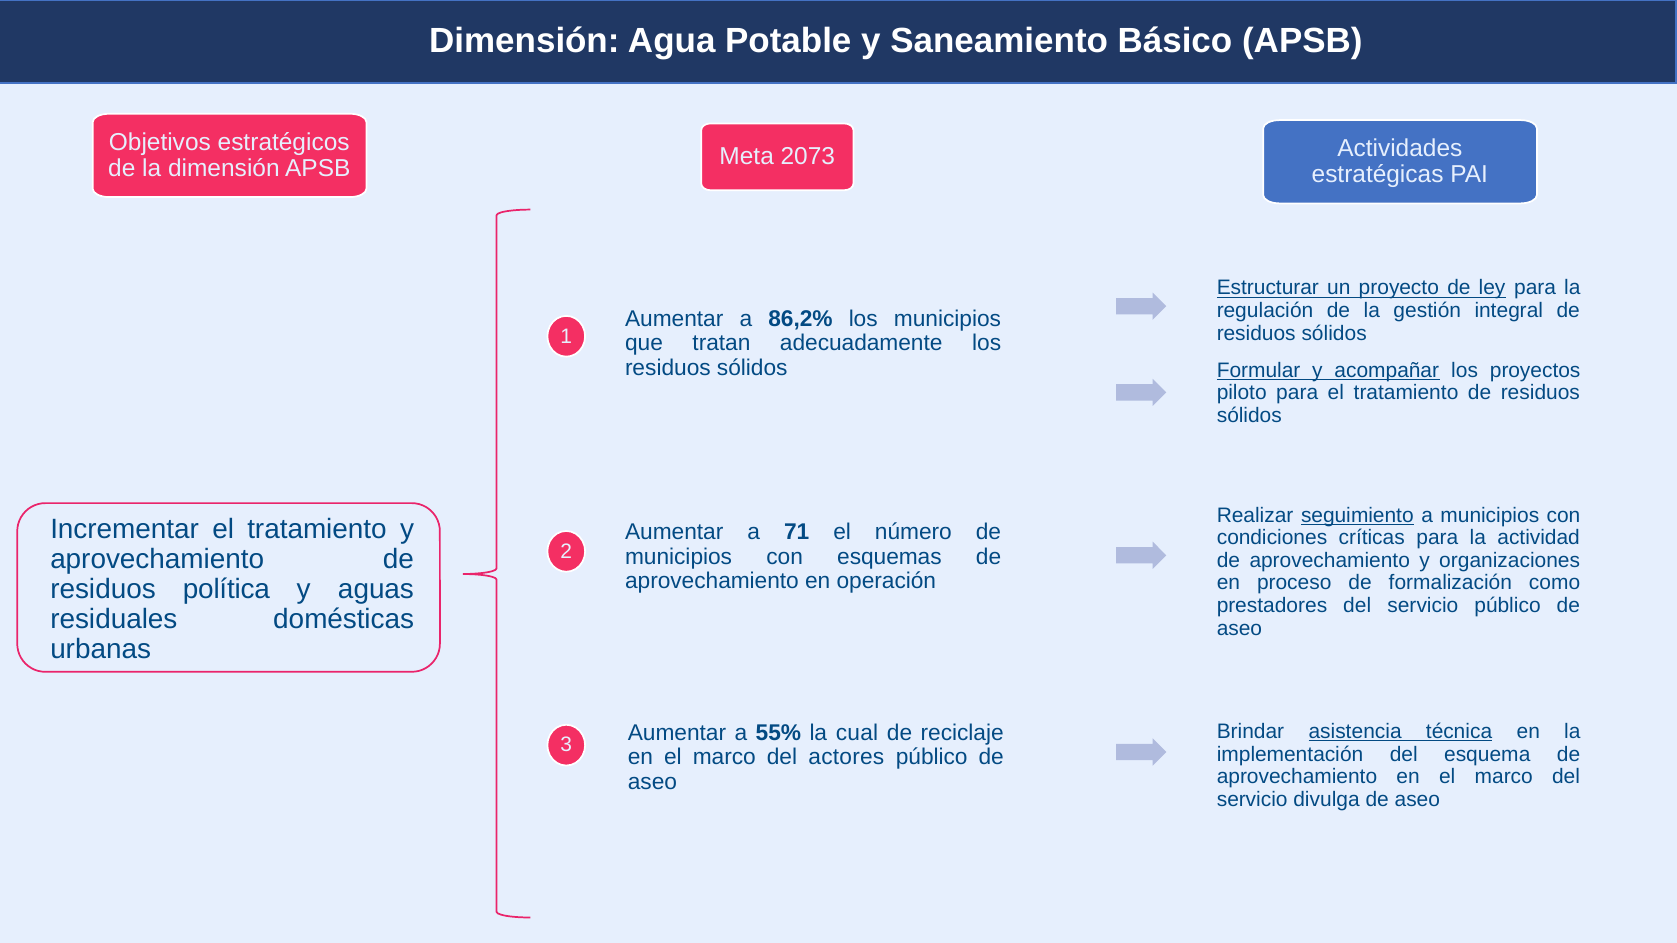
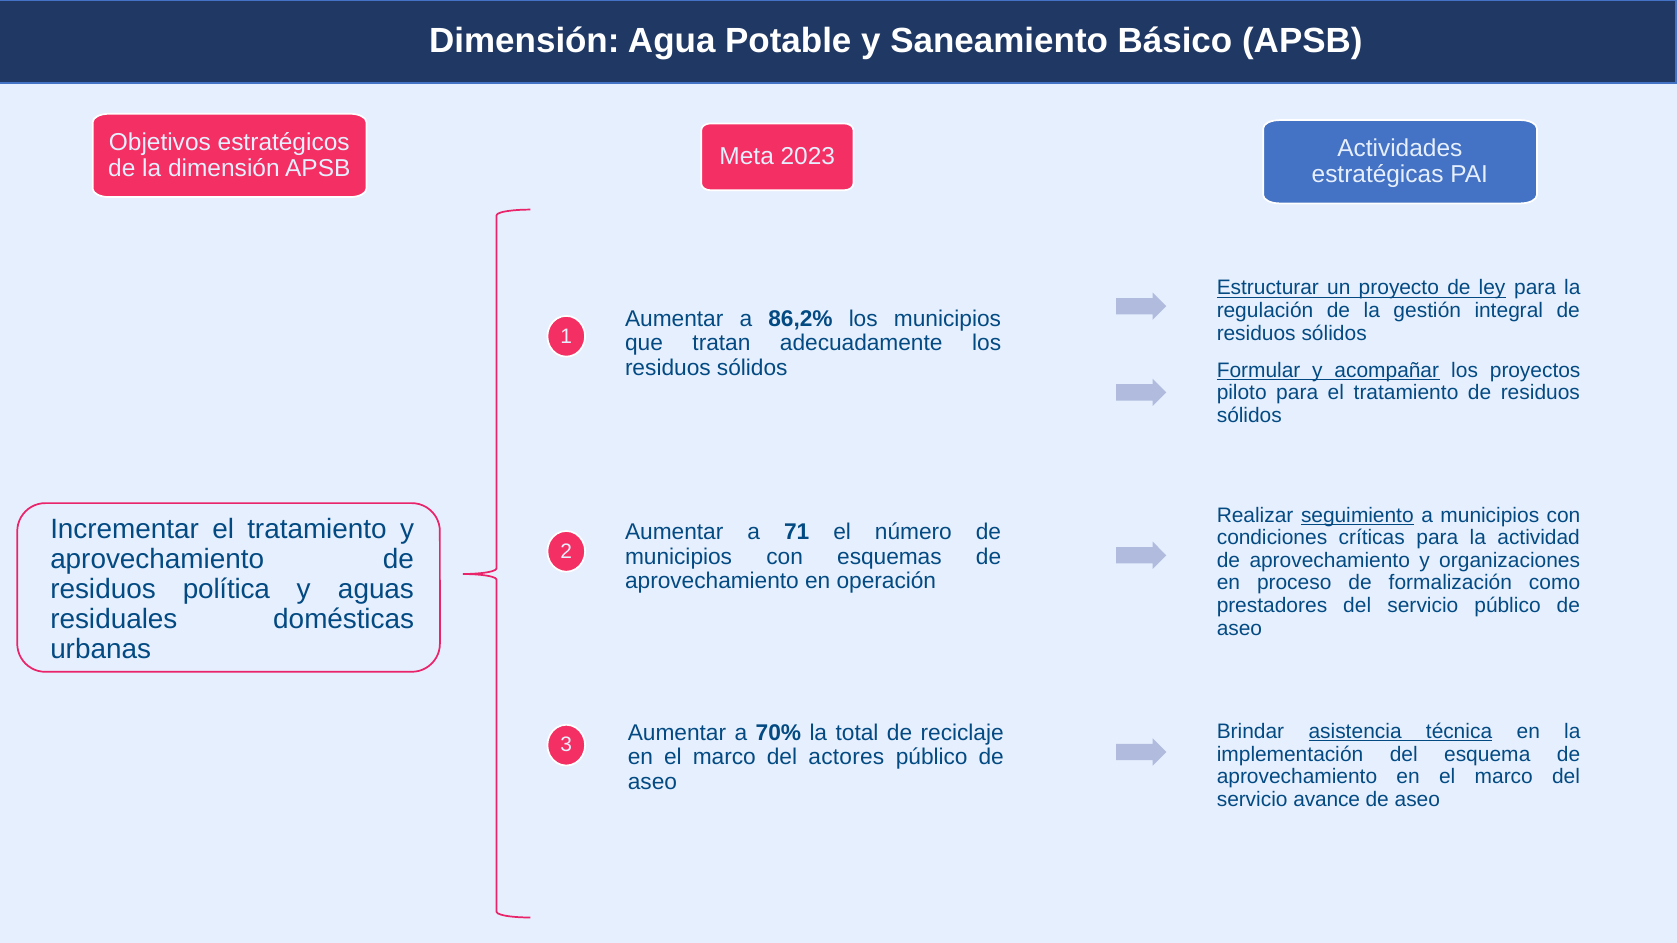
2073: 2073 -> 2023
55%: 55% -> 70%
cual: cual -> total
divulga: divulga -> avance
